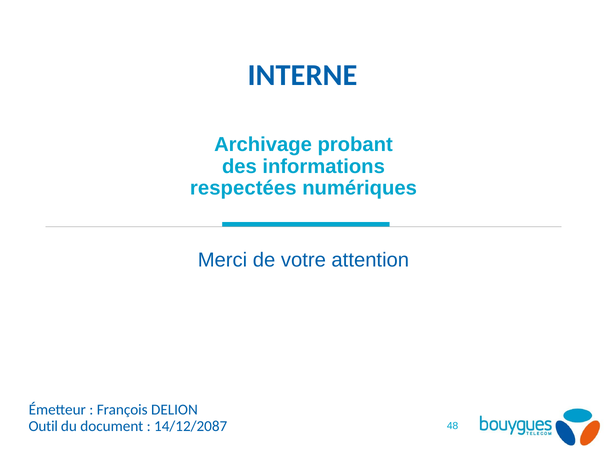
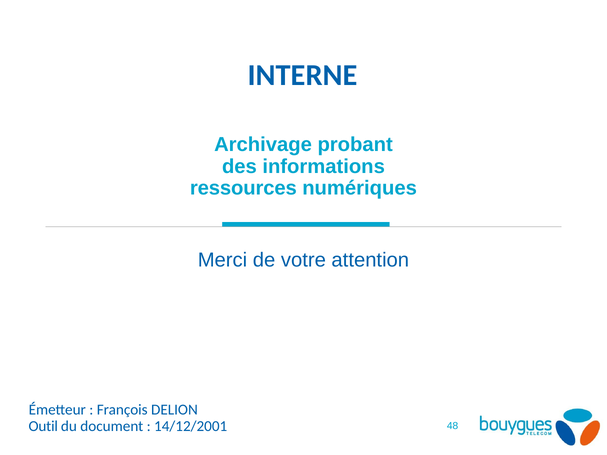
respectées: respectées -> ressources
14/12/2087: 14/12/2087 -> 14/12/2001
